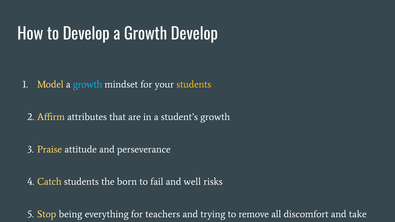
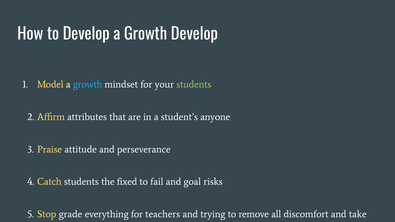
students at (194, 84) colour: yellow -> light green
student’s growth: growth -> anyone
born: born -> fixed
well: well -> goal
being: being -> grade
